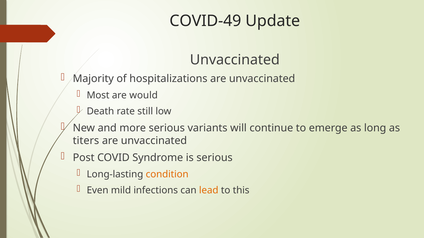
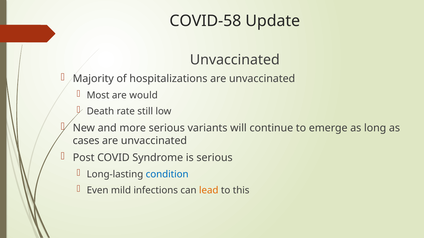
COVID-49: COVID-49 -> COVID-58
titers: titers -> cases
condition colour: orange -> blue
